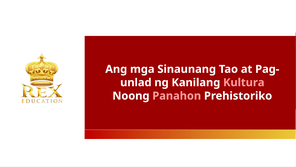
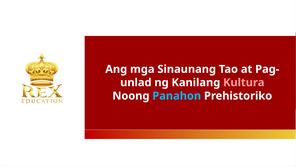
Panahon colour: pink -> light blue
